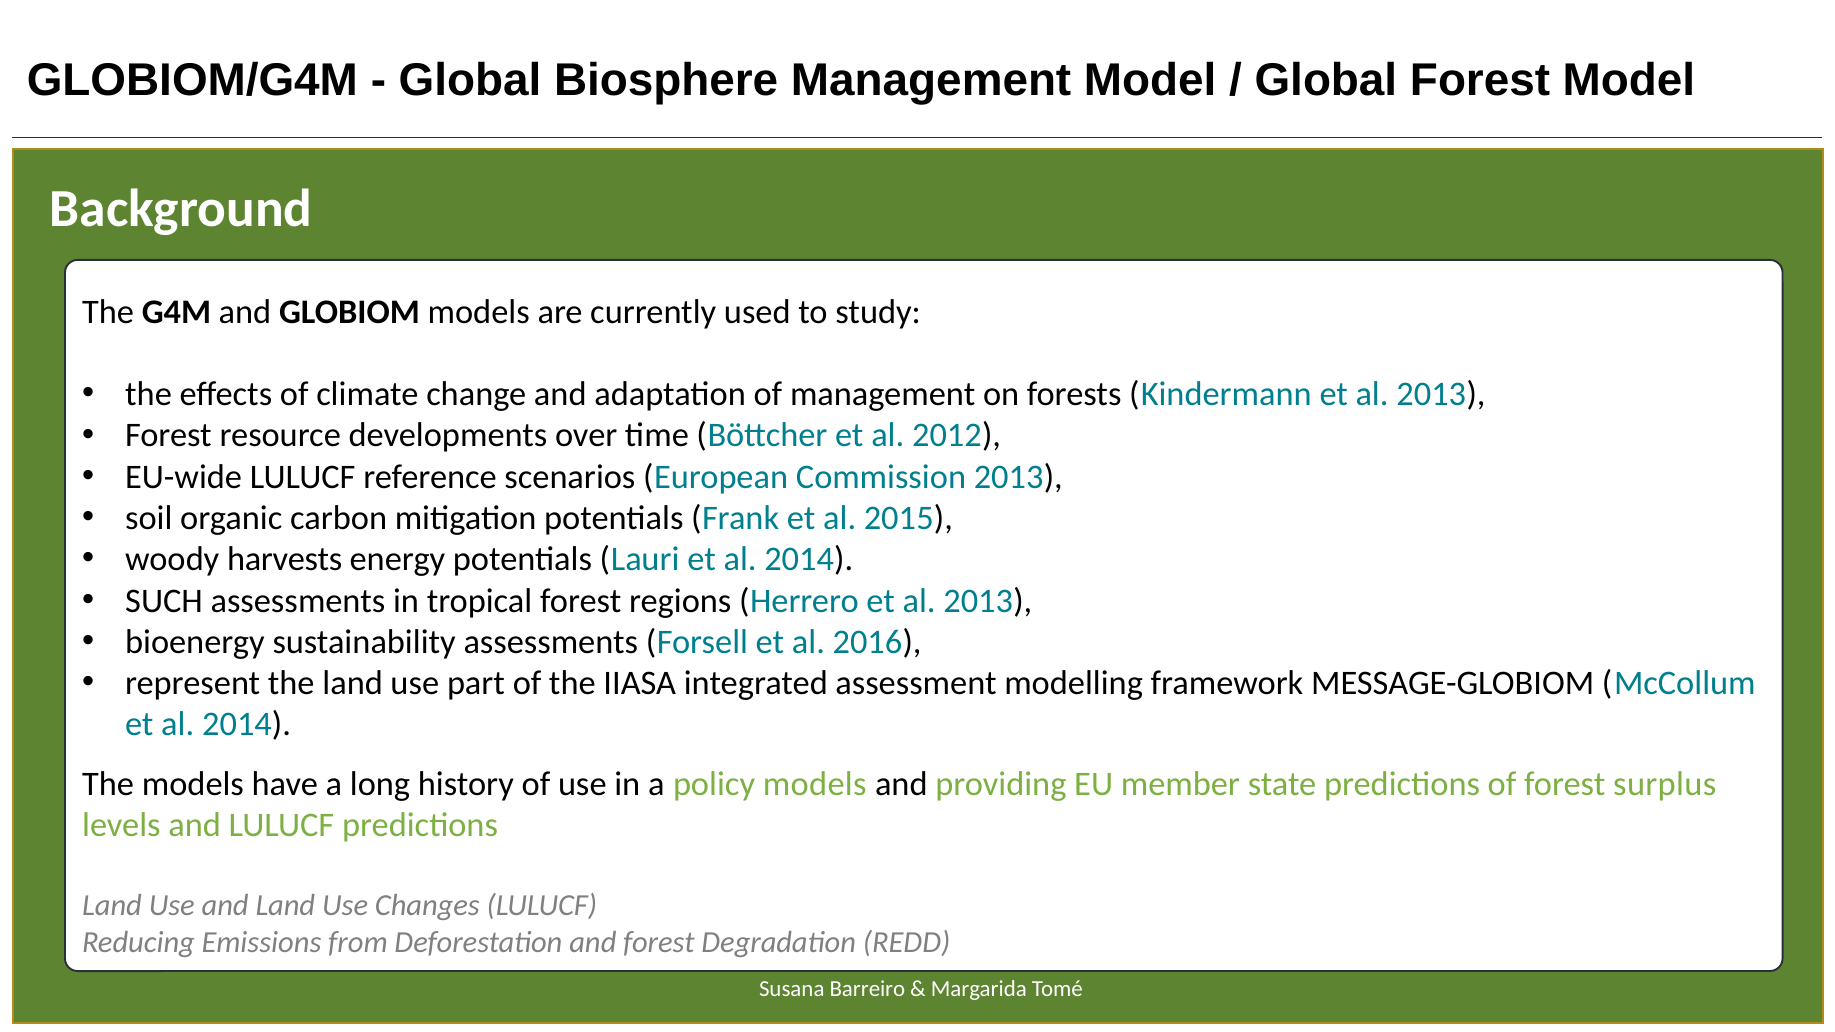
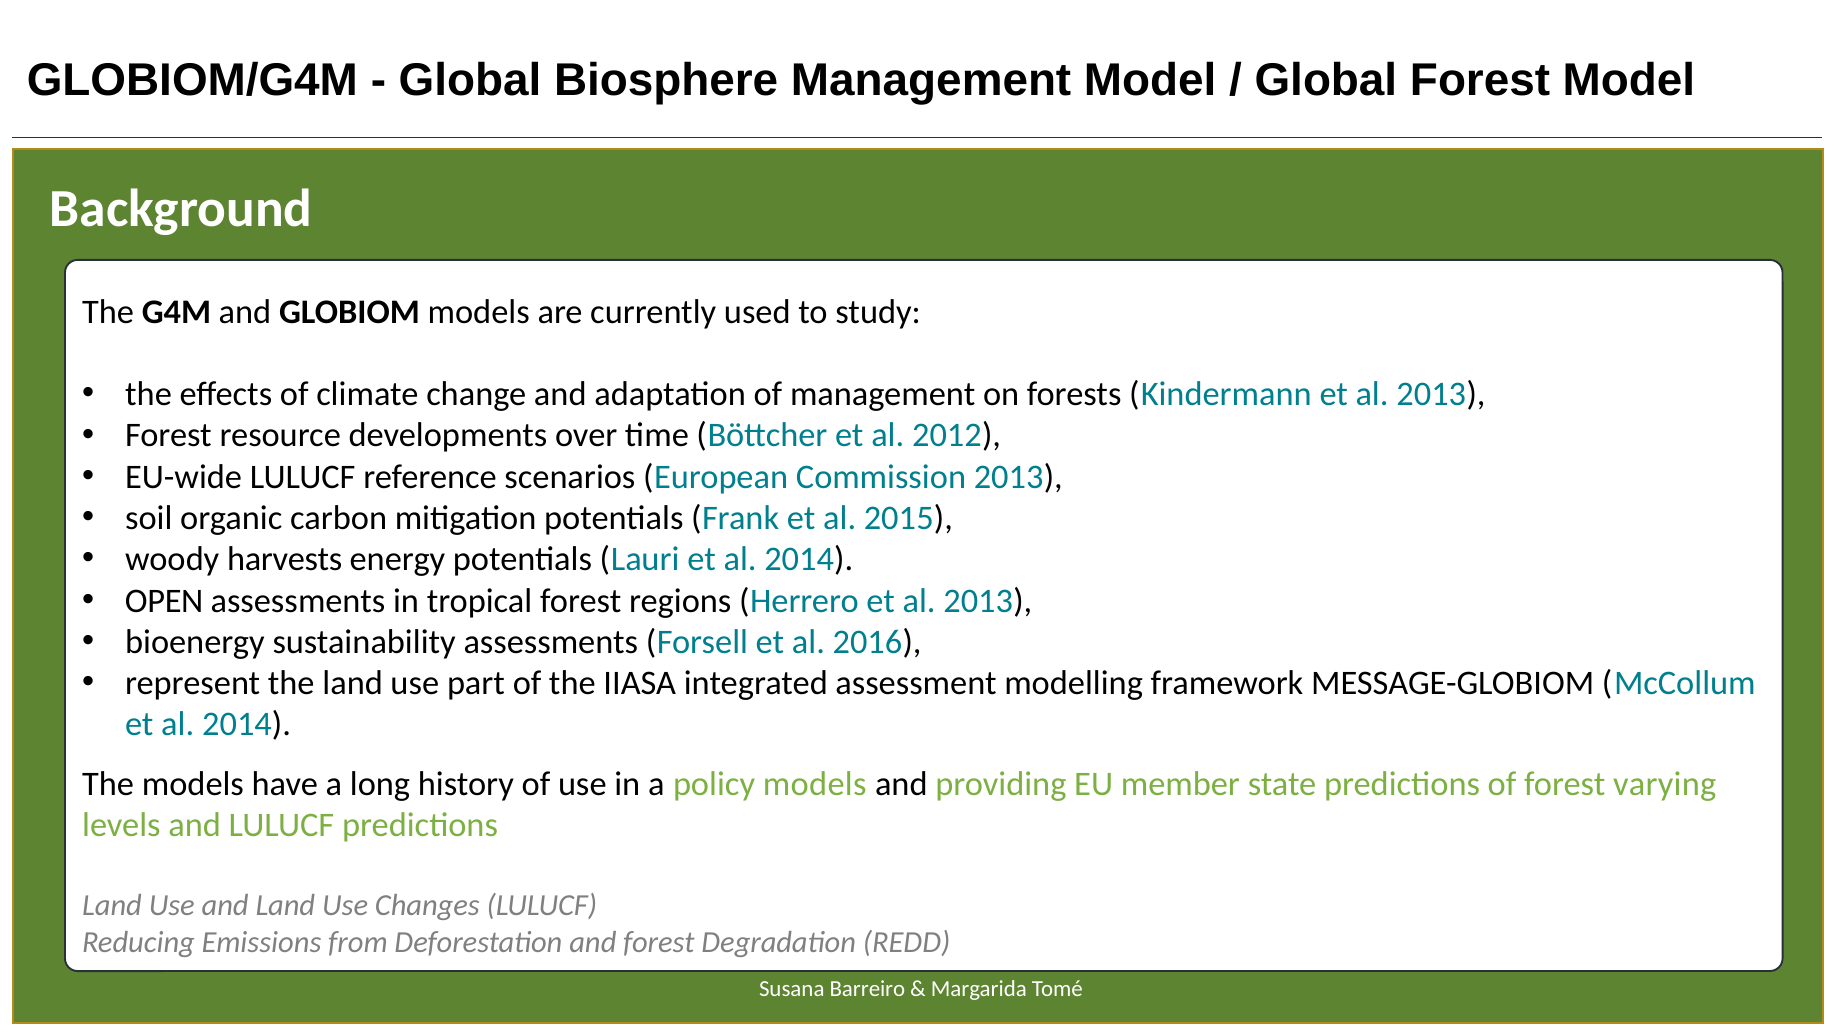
SUCH: SUCH -> OPEN
surplus: surplus -> varying
